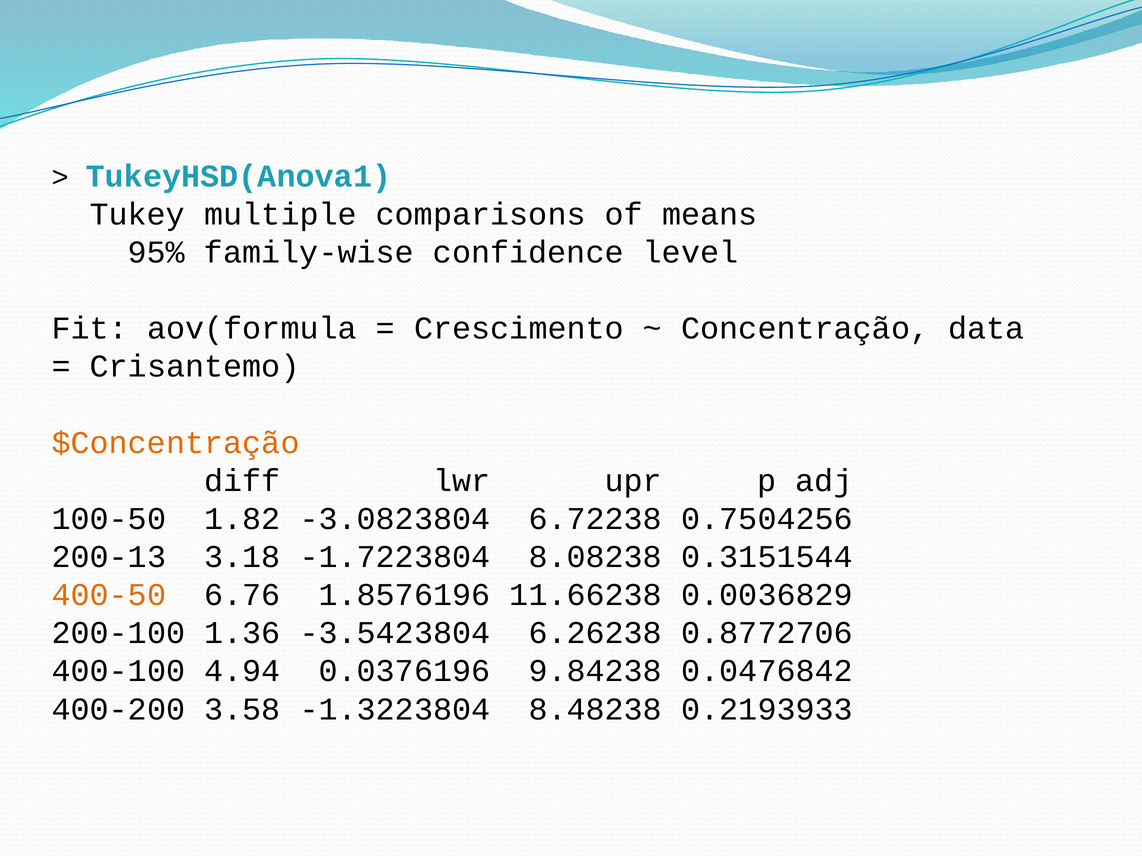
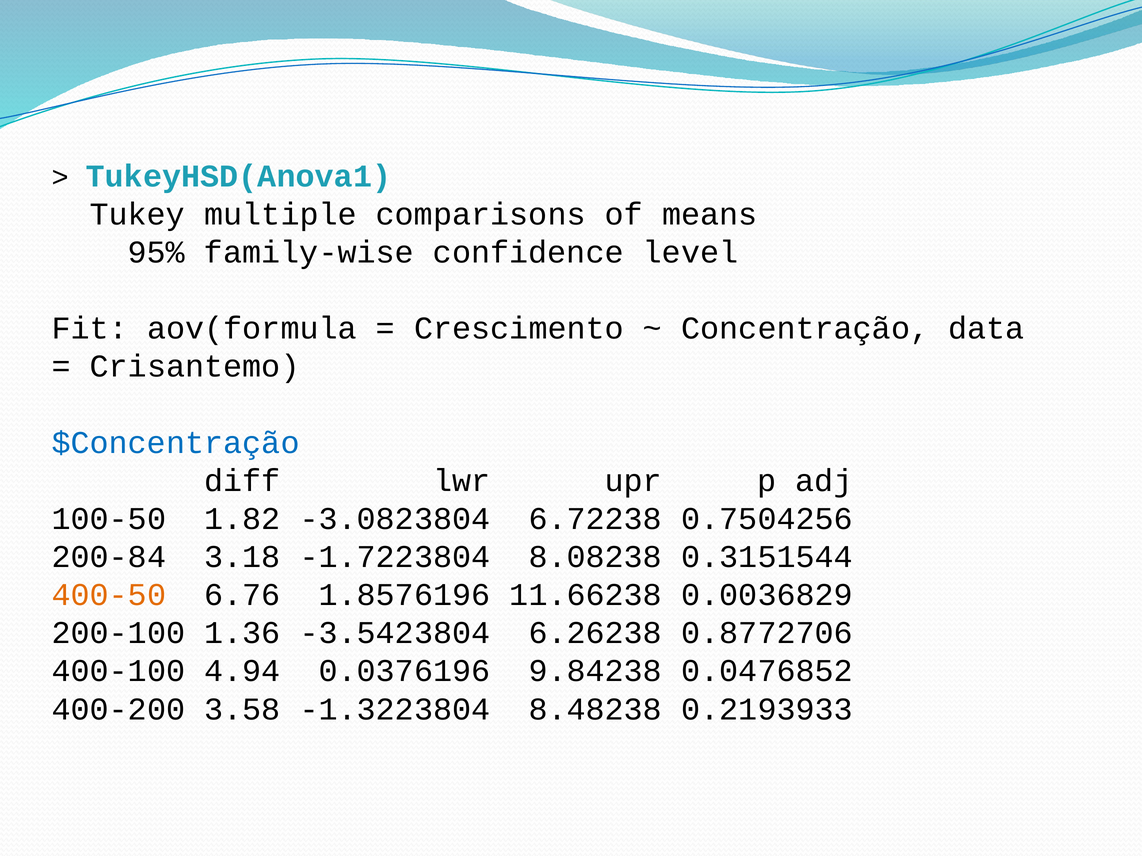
$Concentração colour: orange -> blue
200-13: 200-13 -> 200-84
0.0476842: 0.0476842 -> 0.0476852
